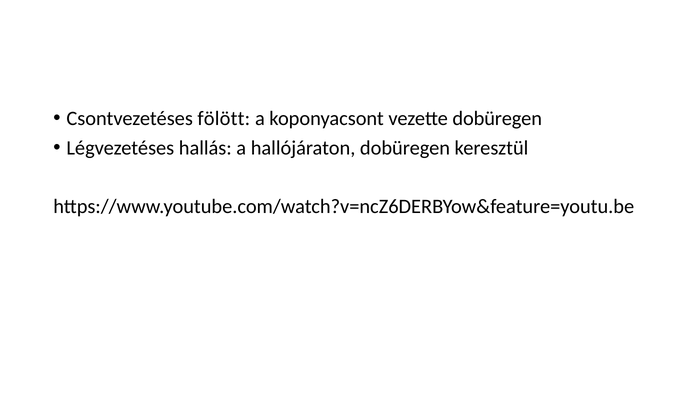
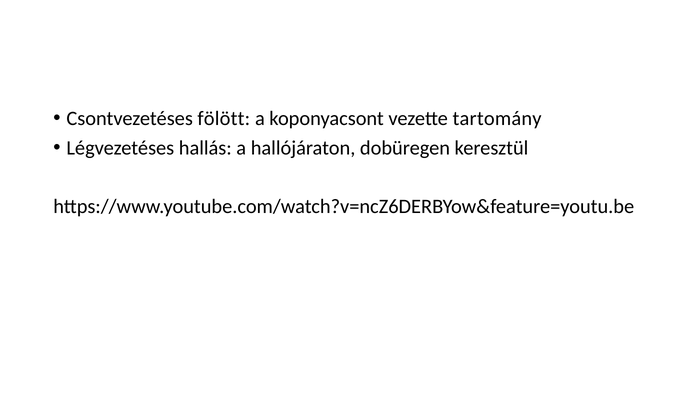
vezette dobüregen: dobüregen -> tartomány
